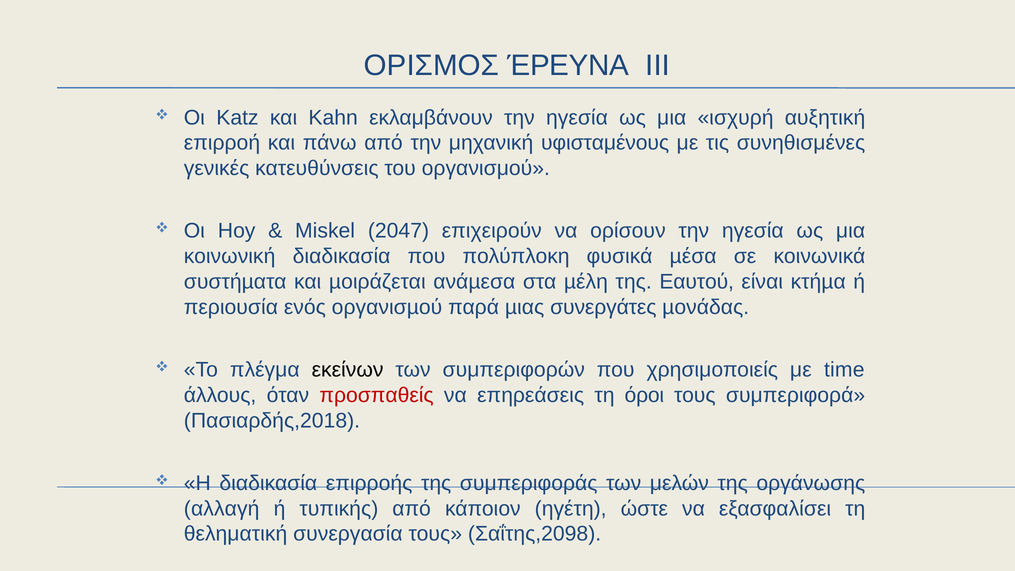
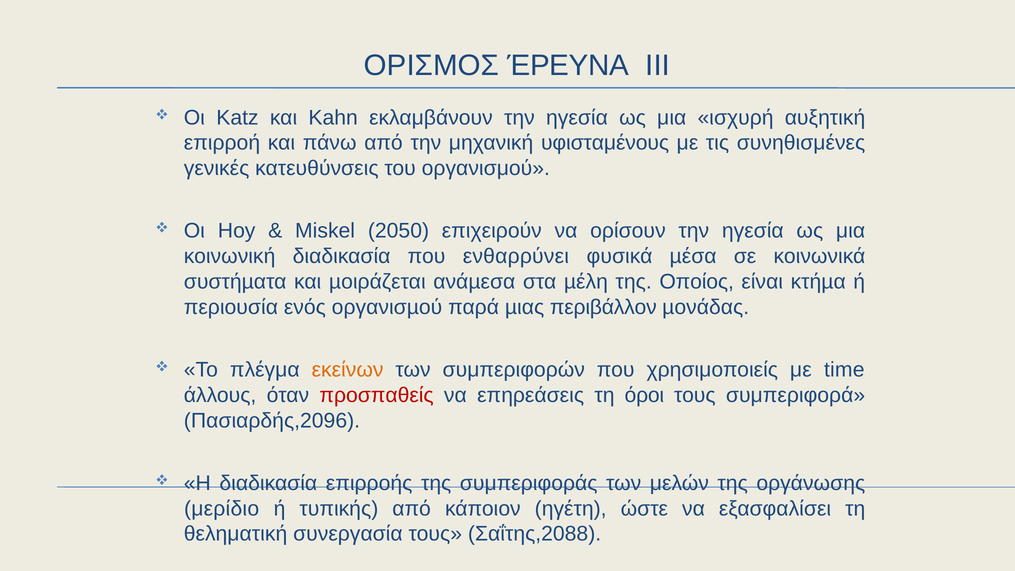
2047: 2047 -> 2050
πολύπλοκη: πολύπλοκη -> ενθαρρύνει
Εαυτού: Εαυτού -> Οποίος
συνεργάτες: συνεργάτες -> περιβάλλον
εκείνων colour: black -> orange
Πασιαρδής,2018: Πασιαρδής,2018 -> Πασιαρδής,2096
αλλαγή: αλλαγή -> μερίδιο
Σαΐτης,2098: Σαΐτης,2098 -> Σαΐτης,2088
